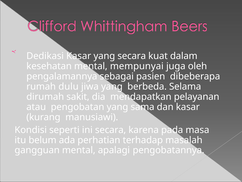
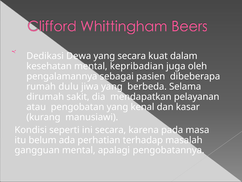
Dedikasi Kasar: Kasar -> Dewa
mempunyai: mempunyai -> kepribadian
sama: sama -> kenal
